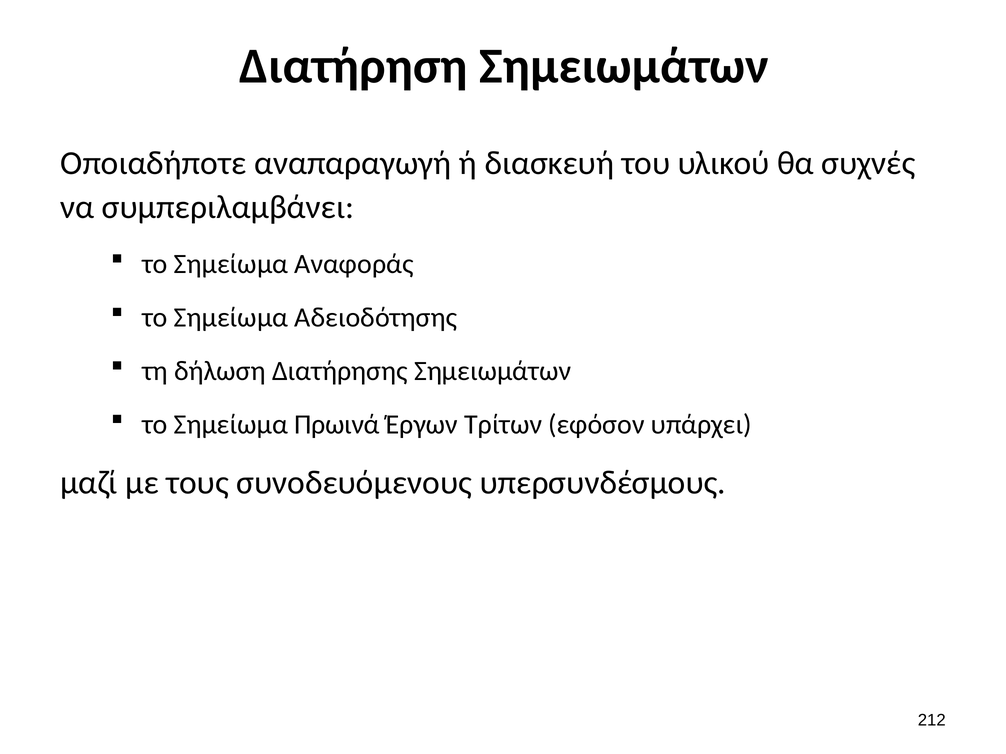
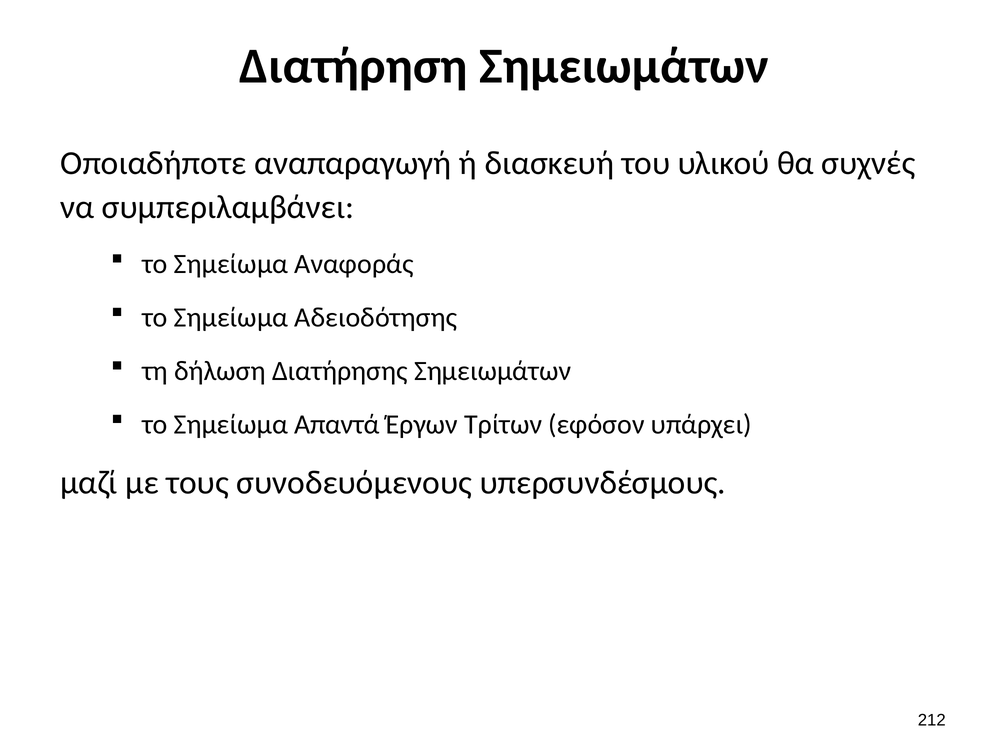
Πρωινά: Πρωινά -> Απαντά
